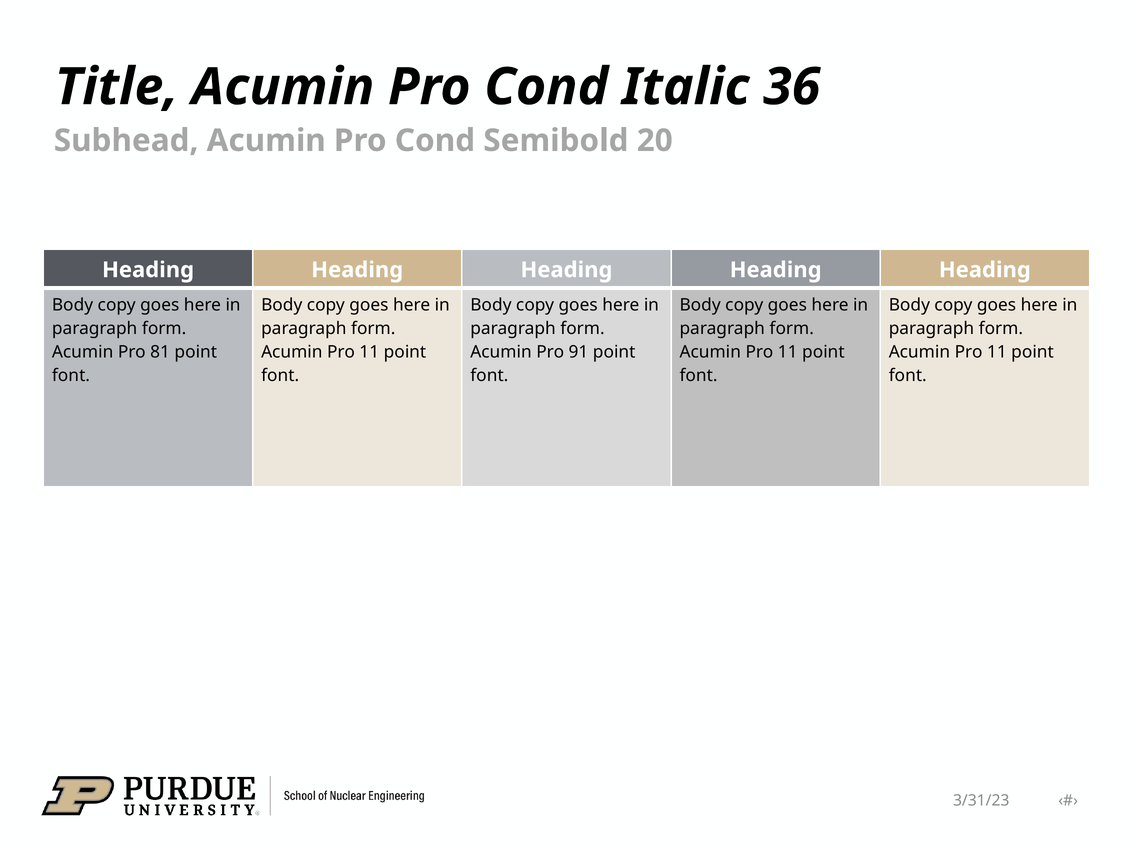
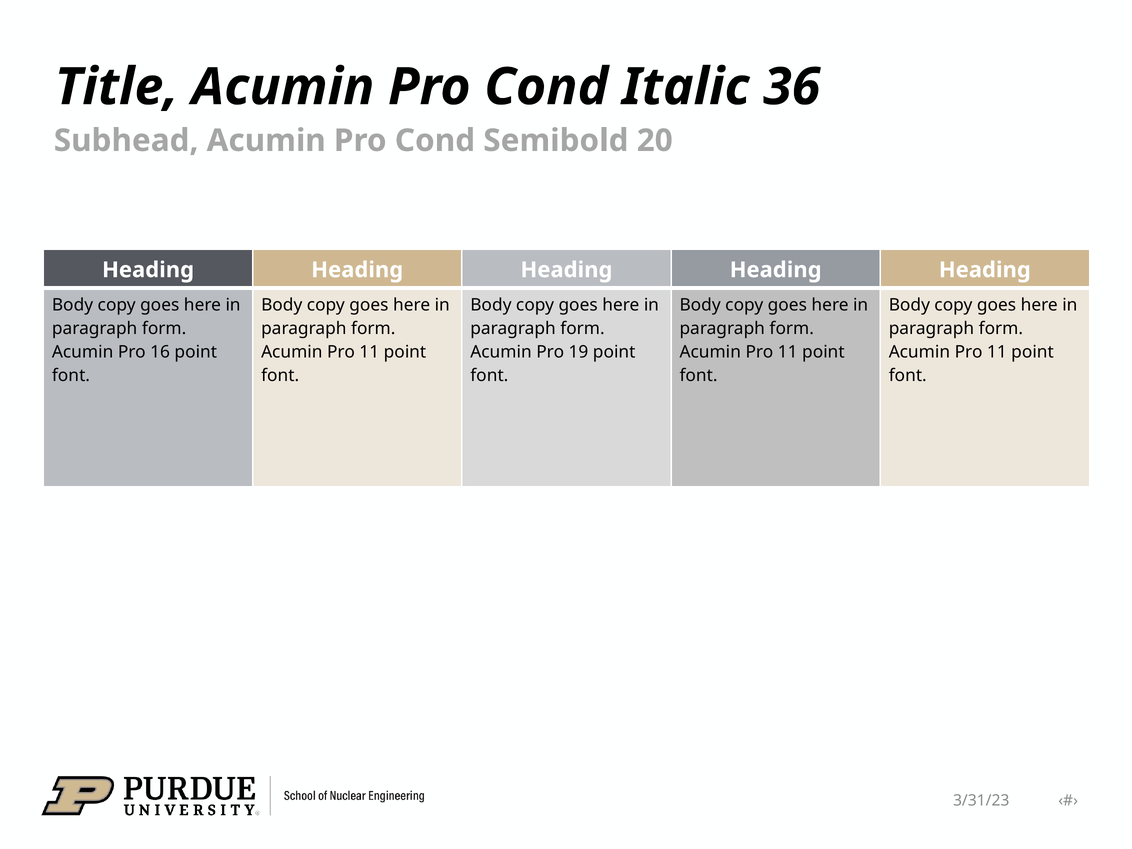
81: 81 -> 16
91: 91 -> 19
